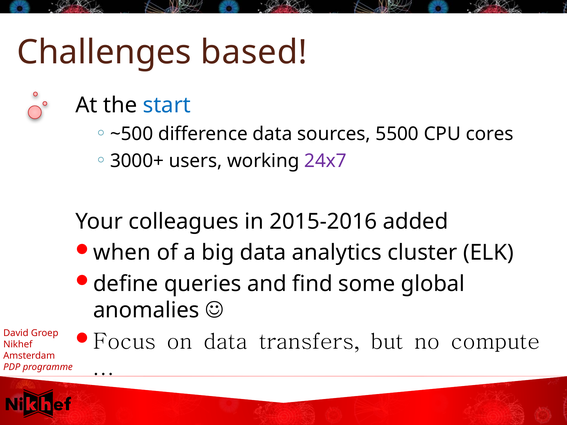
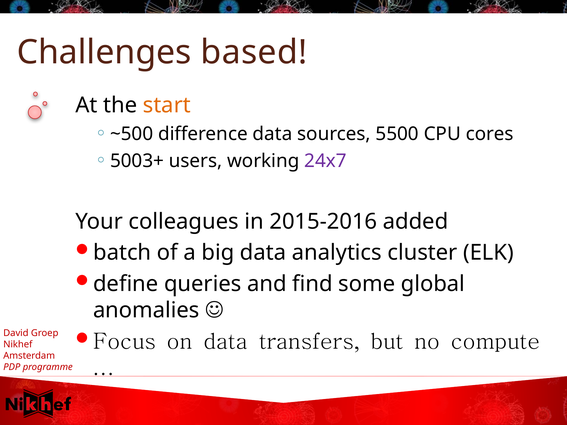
start colour: blue -> orange
3000+: 3000+ -> 5003+
when: when -> batch
